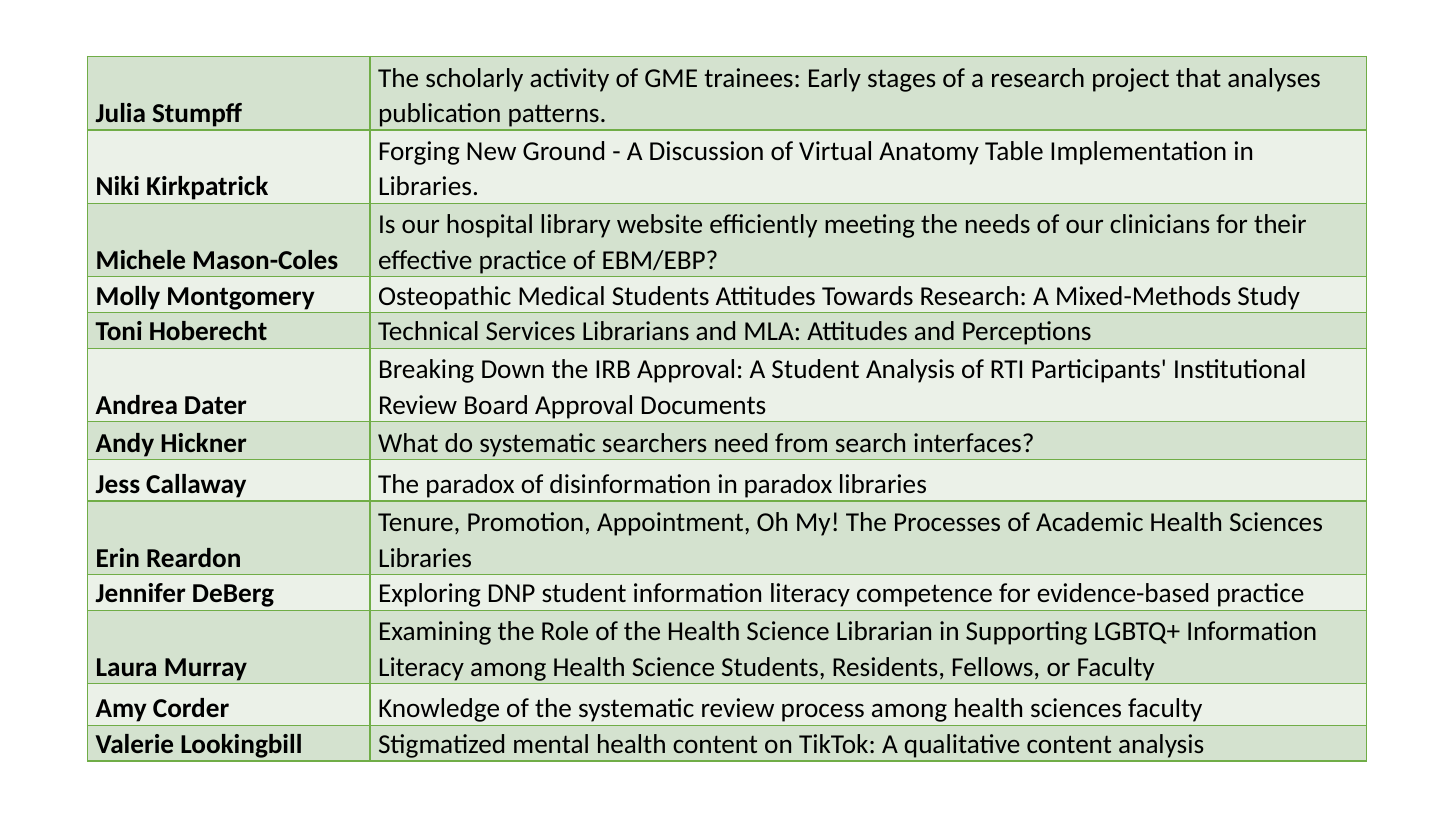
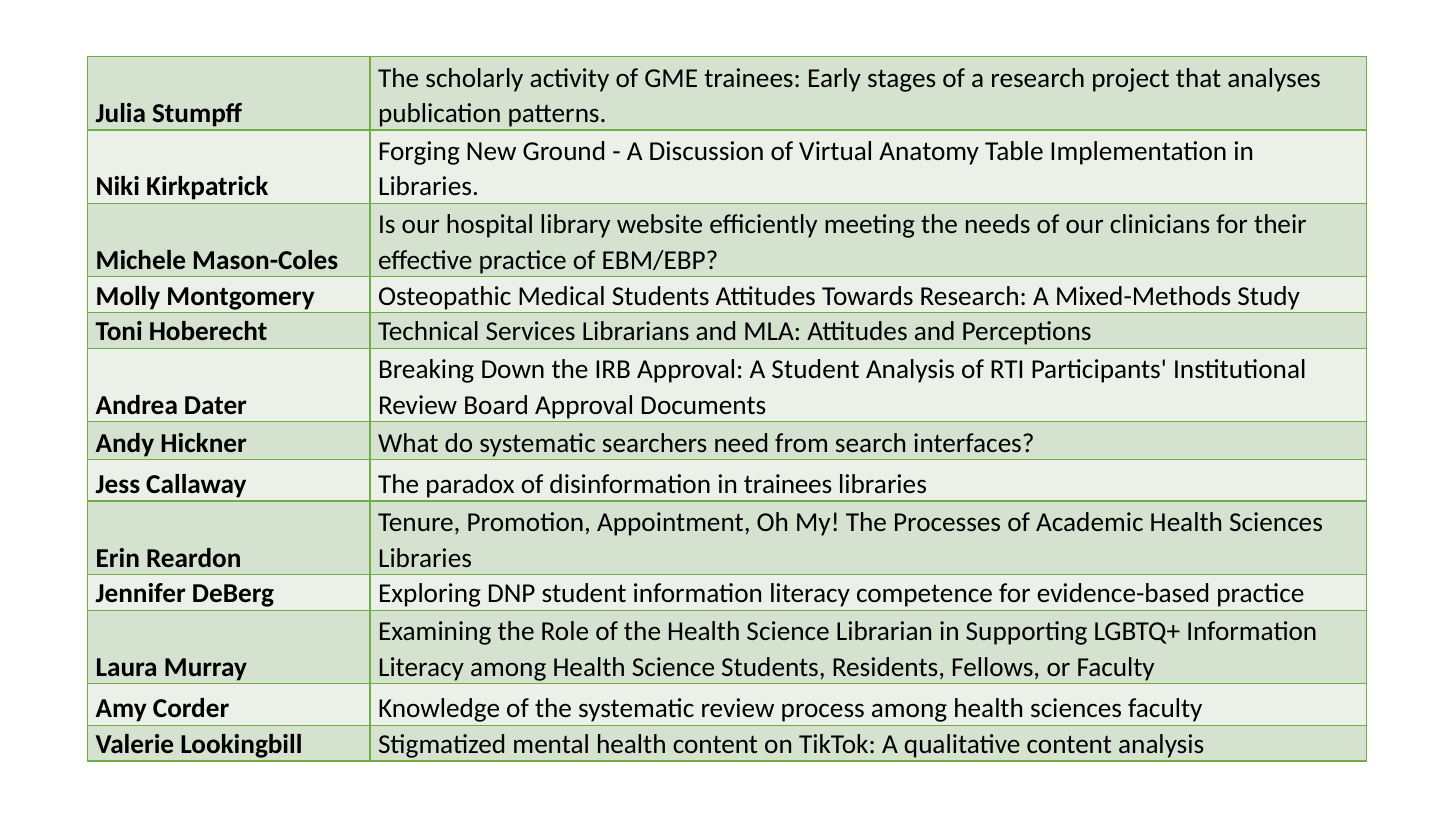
in paradox: paradox -> trainees
